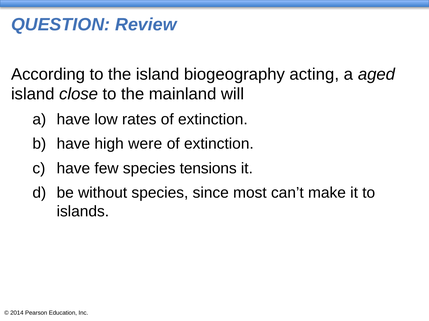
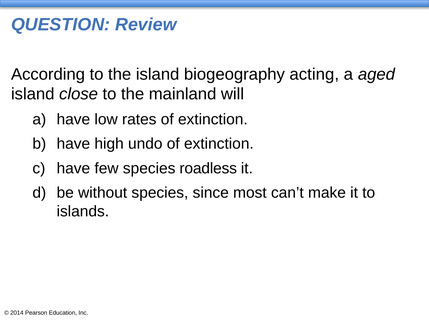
were: were -> undo
tensions: tensions -> roadless
